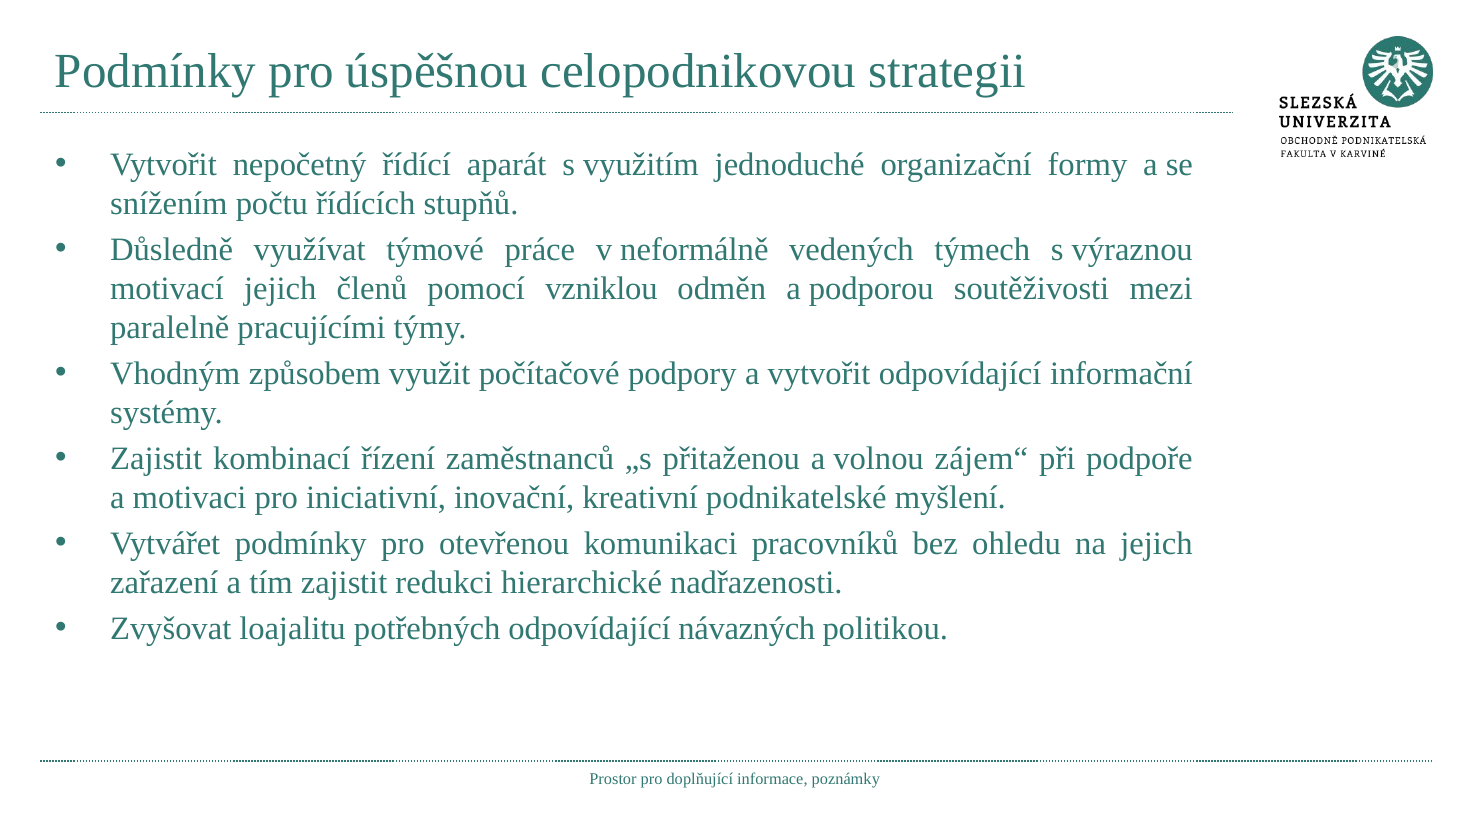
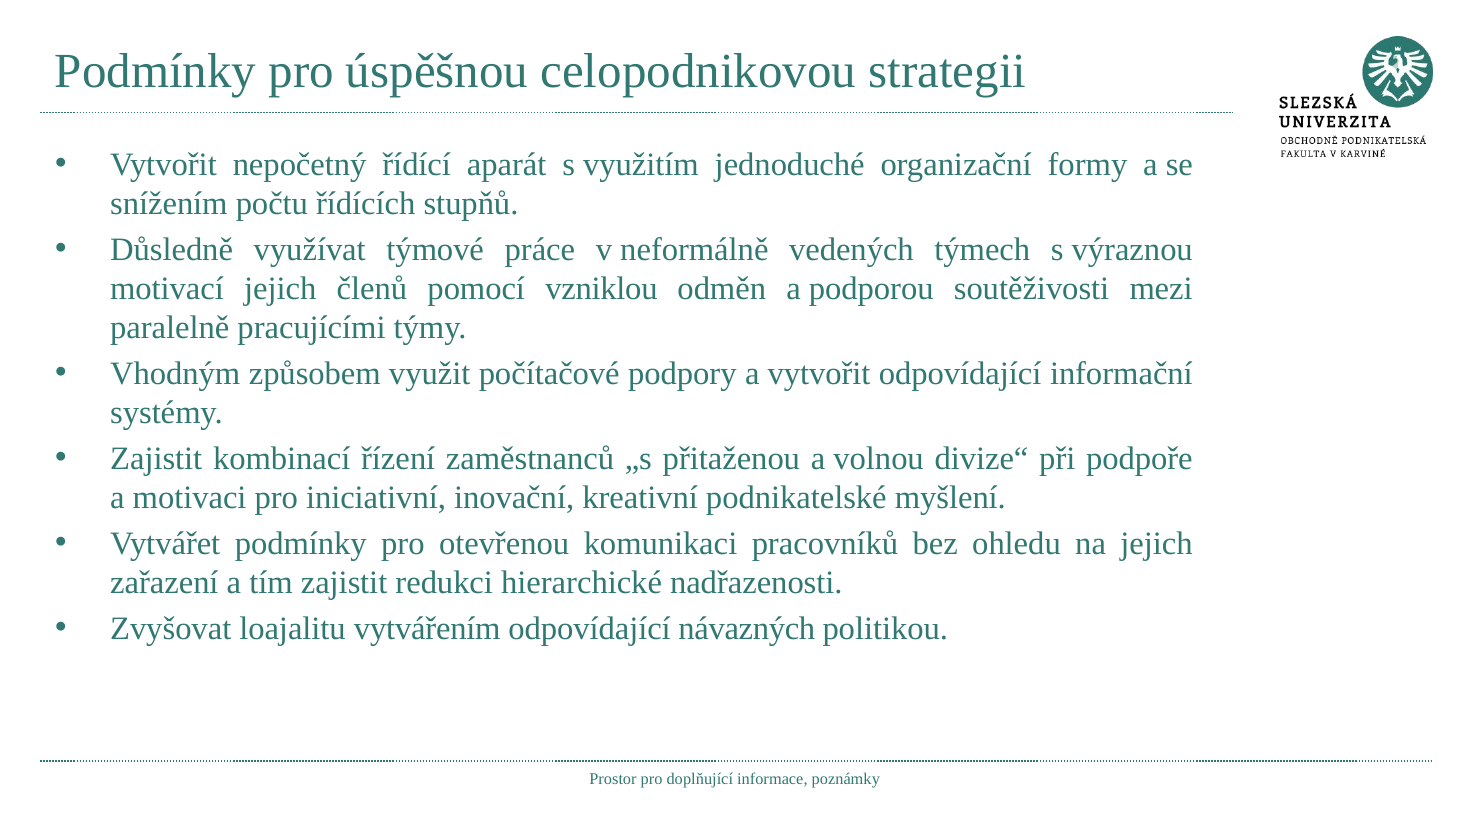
zájem“: zájem“ -> divize“
potřebných: potřebných -> vytvářením
